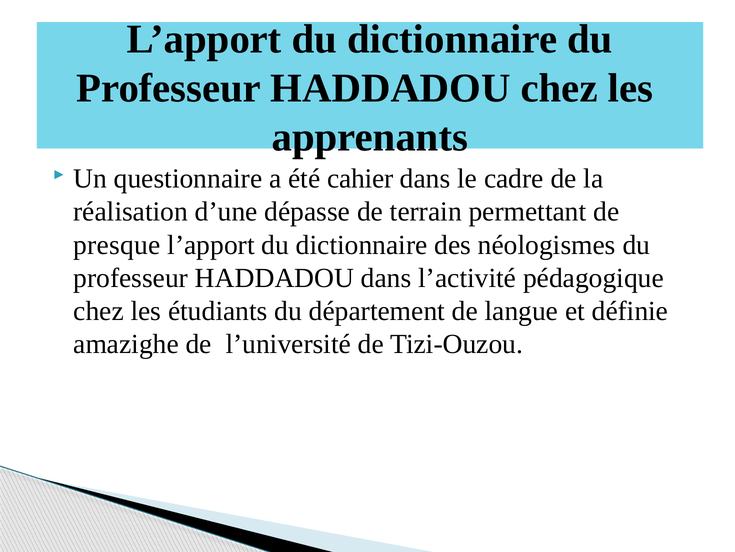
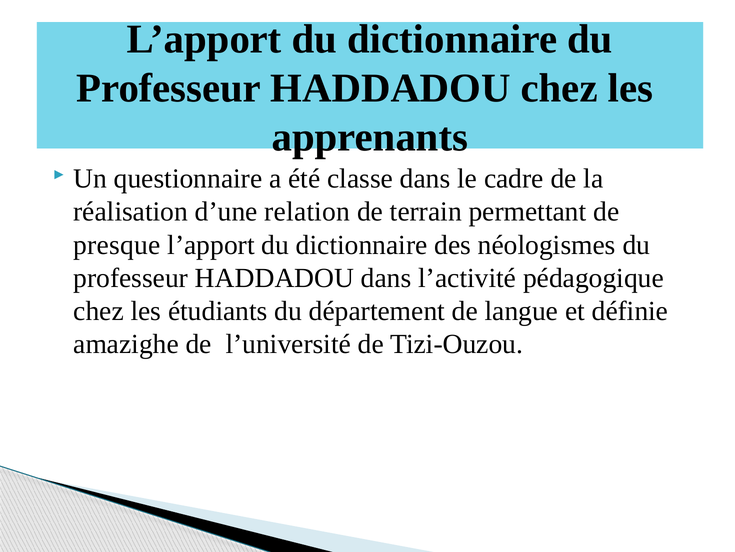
cahier: cahier -> classe
dépasse: dépasse -> relation
